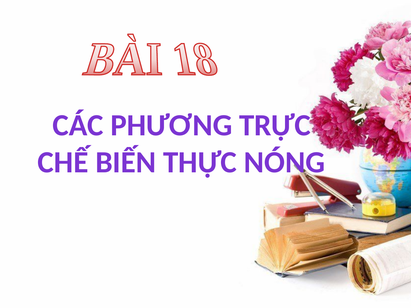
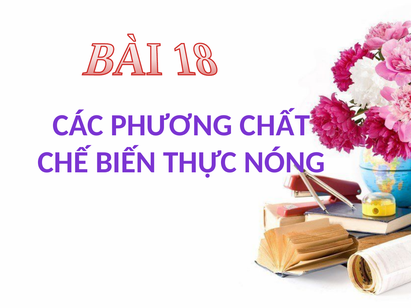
TRỰC: TRỰC -> CHẤT
